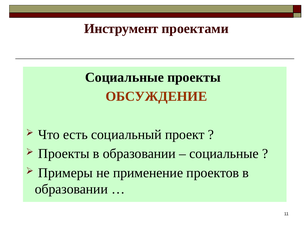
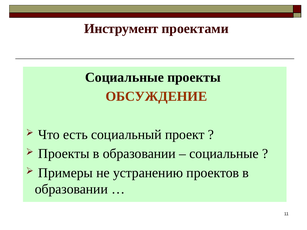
применение: применение -> устранению
